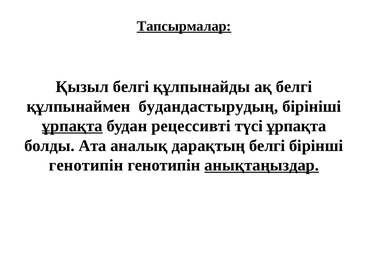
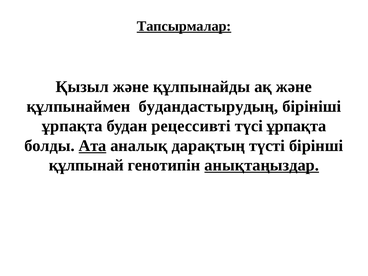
Қызыл белгі: белгі -> және
ақ белгі: белгі -> және
ұрпақта at (72, 126) underline: present -> none
Ата underline: none -> present
дарақтың белгі: белгі -> түсті
генотипін at (86, 165): генотипін -> құлпынай
